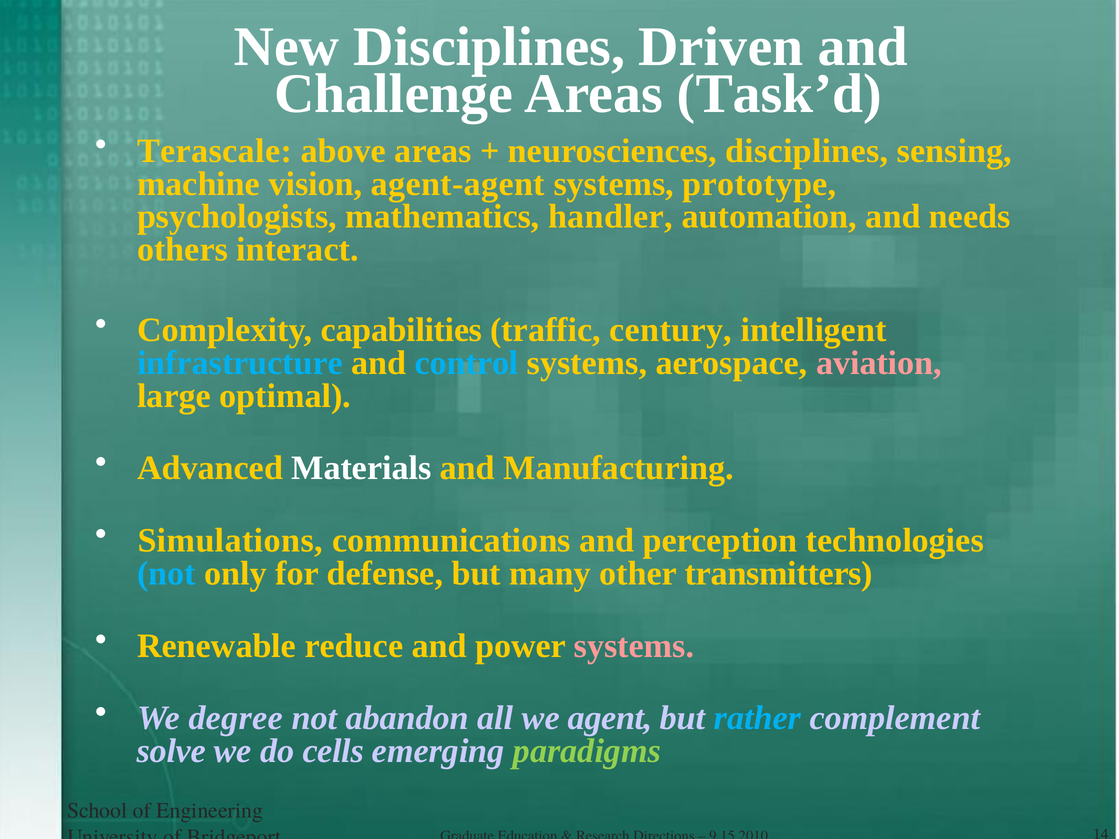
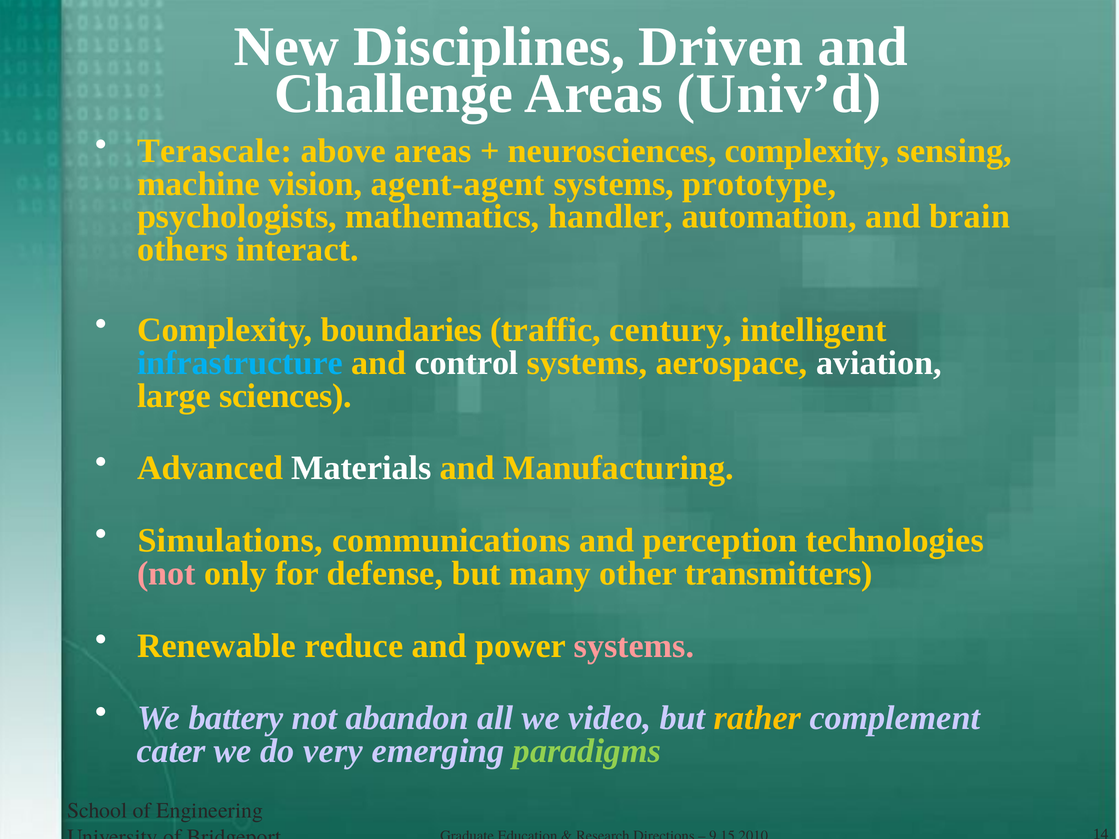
Task’d: Task’d -> Univ’d
neurosciences disciplines: disciplines -> complexity
needs: needs -> brain
capabilities: capabilities -> boundaries
control colour: light blue -> white
aviation colour: pink -> white
optimal: optimal -> sciences
not at (166, 574) colour: light blue -> pink
degree: degree -> battery
agent: agent -> video
rather colour: light blue -> yellow
solve: solve -> cater
cells: cells -> very
